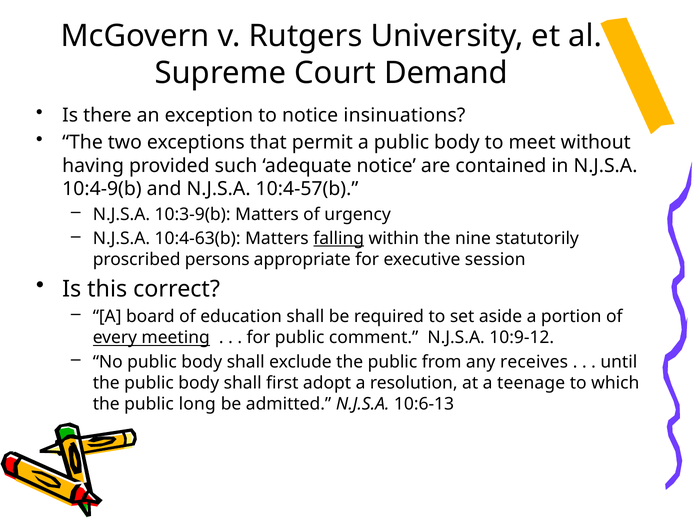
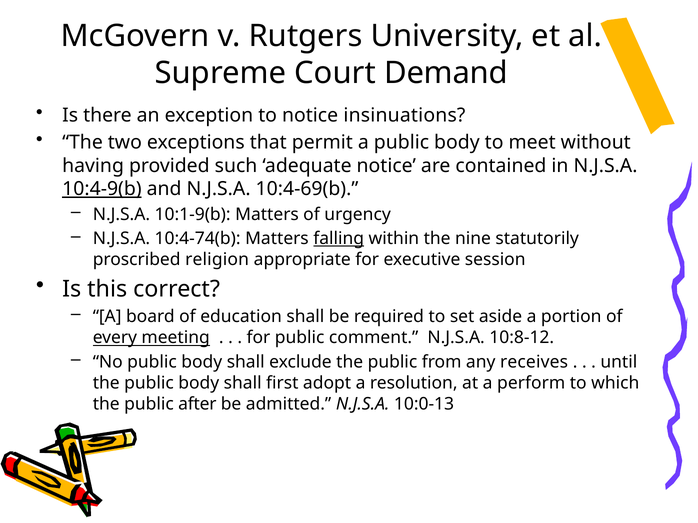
10:4-9(b underline: none -> present
10:4-57(b: 10:4-57(b -> 10:4-69(b
10:3-9(b: 10:3-9(b -> 10:1-9(b
10:4-63(b: 10:4-63(b -> 10:4-74(b
persons: persons -> religion
10:9-12: 10:9-12 -> 10:8-12
teenage: teenage -> perform
long: long -> after
10:6-13: 10:6-13 -> 10:0-13
